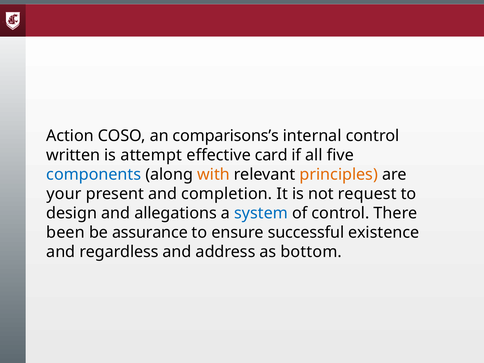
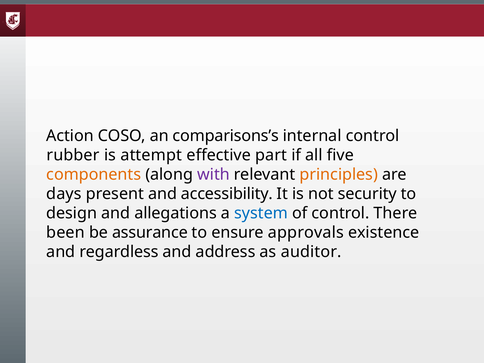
written: written -> rubber
card: card -> part
components colour: blue -> orange
with colour: orange -> purple
your: your -> days
completion: completion -> accessibility
request: request -> security
successful: successful -> approvals
bottom: bottom -> auditor
